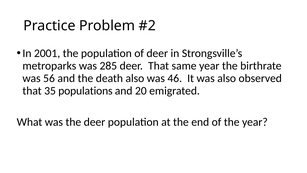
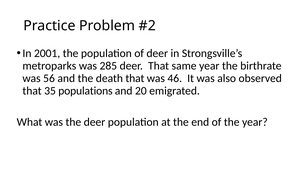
death also: also -> that
